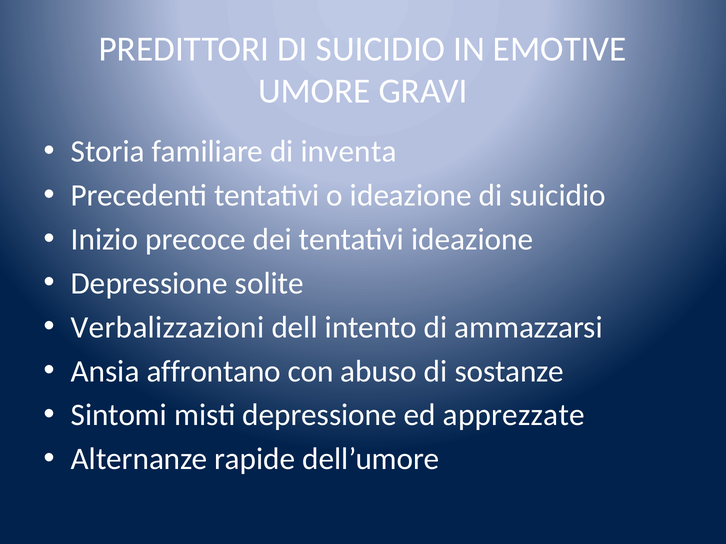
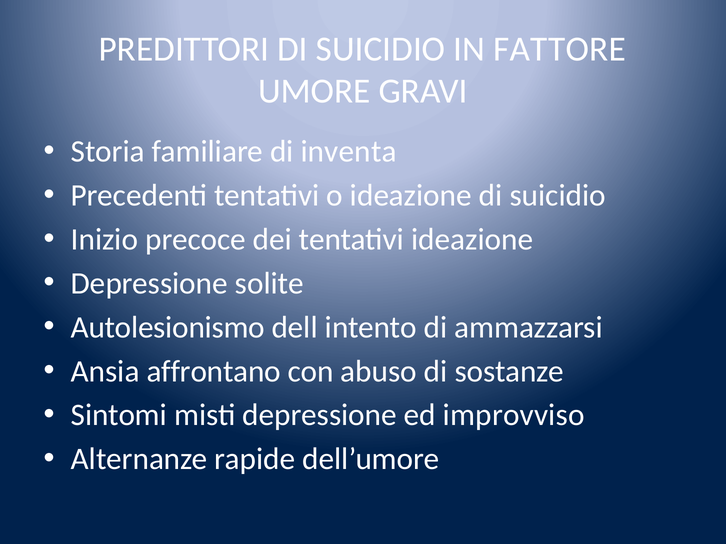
EMOTIVE: EMOTIVE -> FATTORE
Verbalizzazioni: Verbalizzazioni -> Autolesionismo
apprezzate: apprezzate -> improvviso
